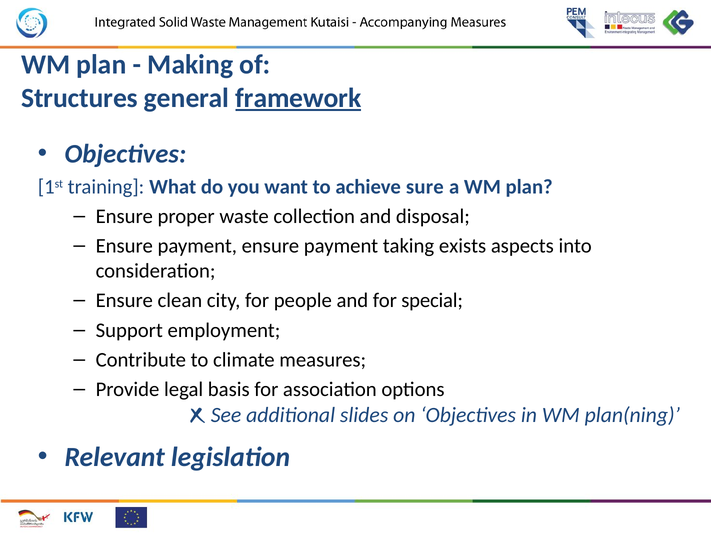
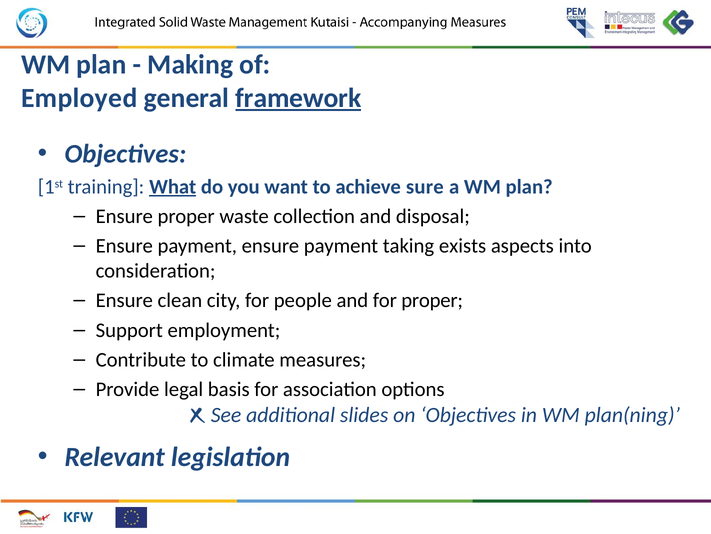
Structures: Structures -> Employed
What underline: none -> present
for special: special -> proper
